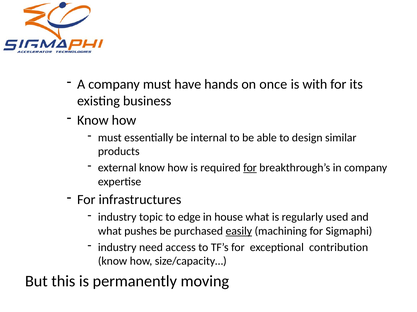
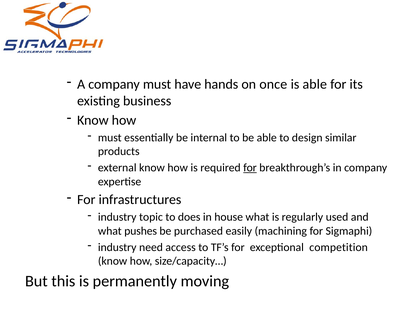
is with: with -> able
edge: edge -> does
easily underline: present -> none
contribution: contribution -> competition
